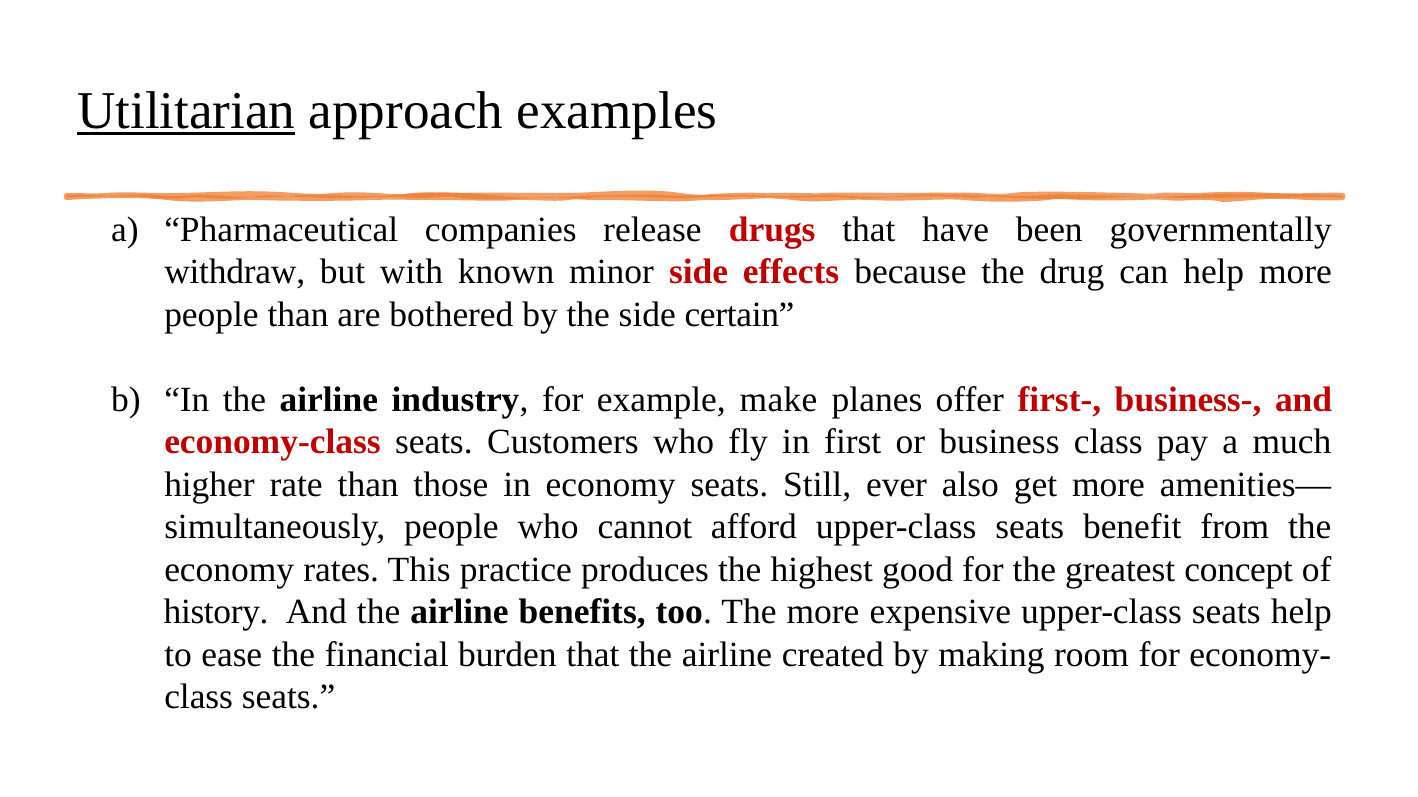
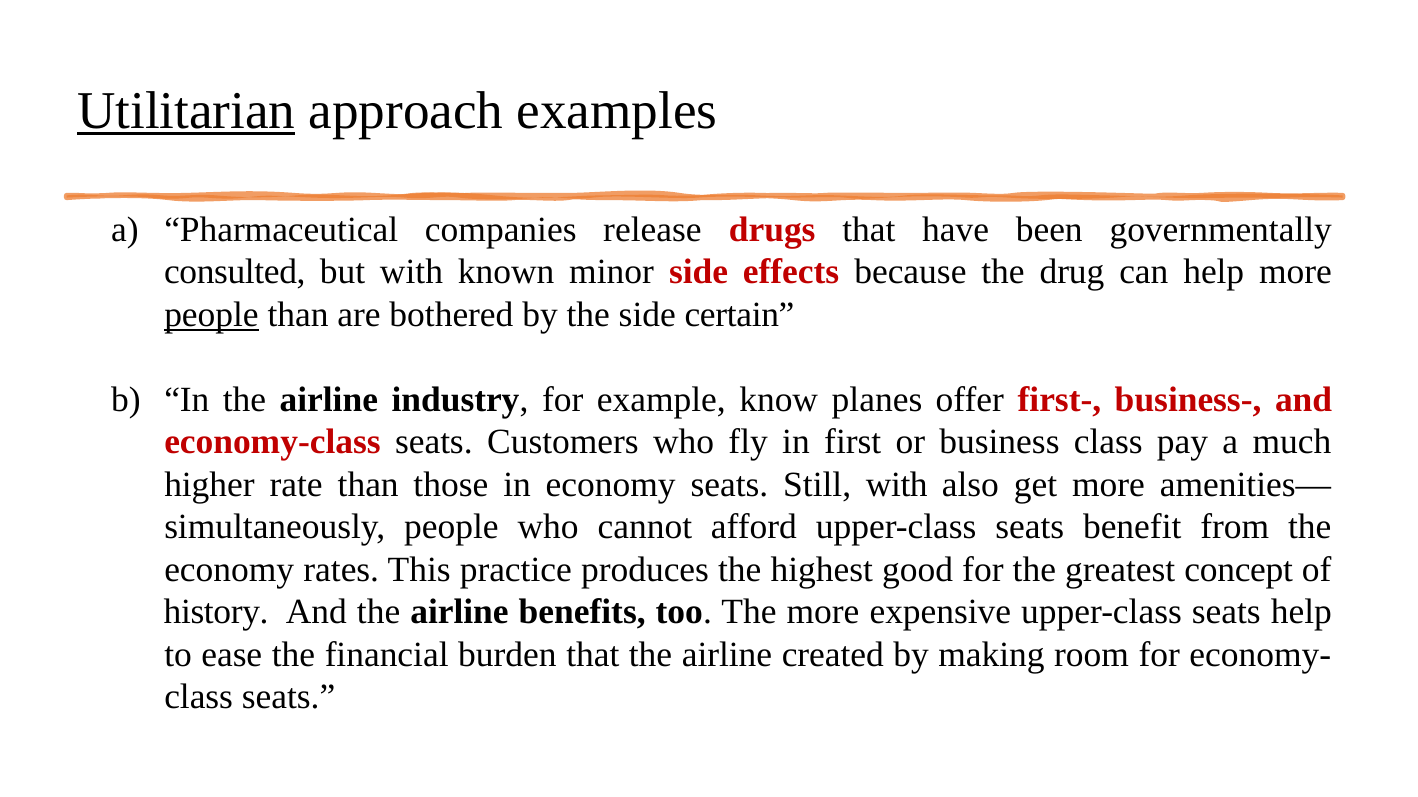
withdraw: withdraw -> consulted
people at (211, 315) underline: none -> present
make: make -> know
Still ever: ever -> with
